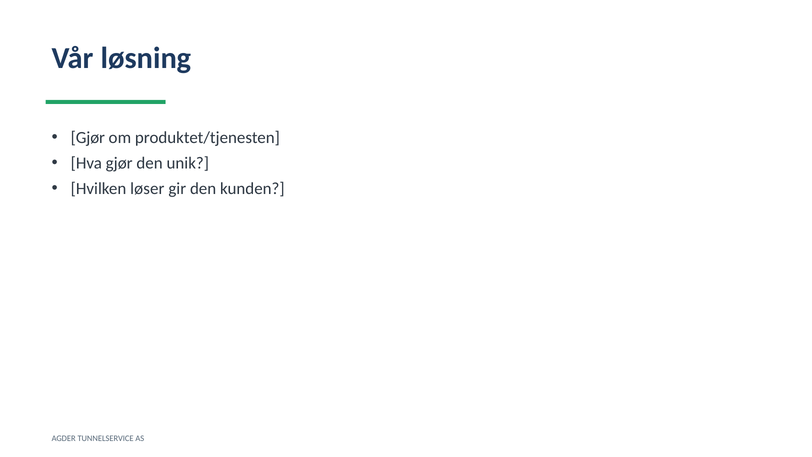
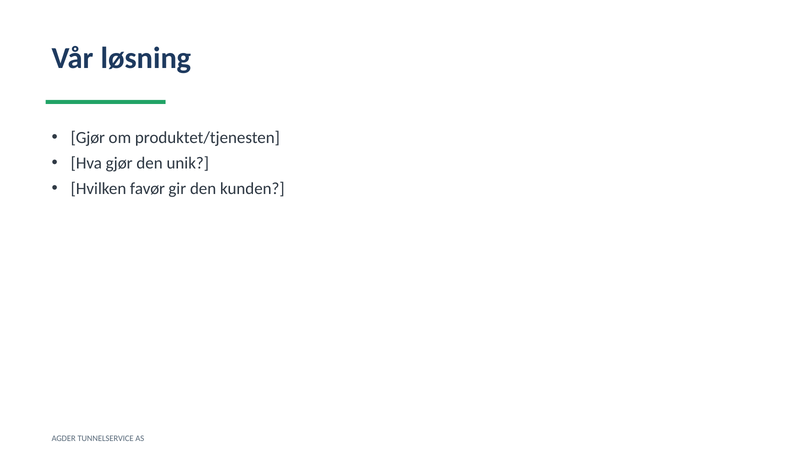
løser: løser -> favør
